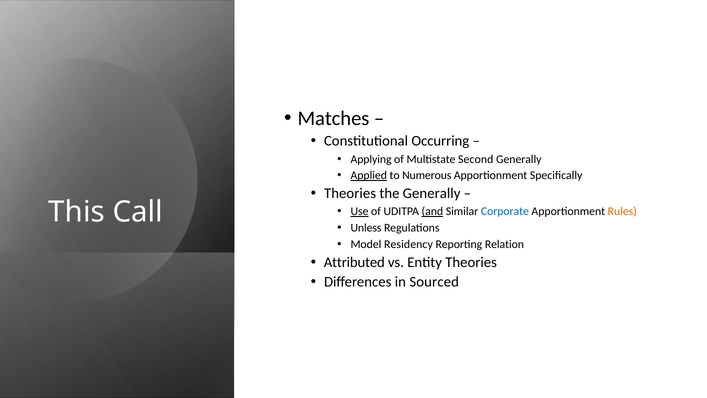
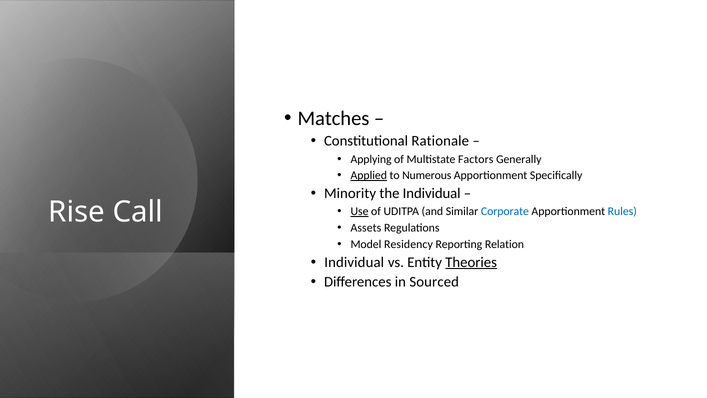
Occurring: Occurring -> Rationale
Second: Second -> Factors
Theories at (350, 193): Theories -> Minority
the Generally: Generally -> Individual
This: This -> Rise
and underline: present -> none
Rules colour: orange -> blue
Unless: Unless -> Assets
Attributed at (354, 262): Attributed -> Individual
Theories at (471, 262) underline: none -> present
